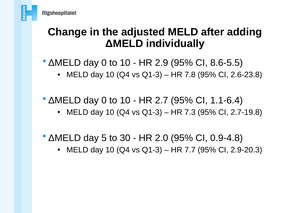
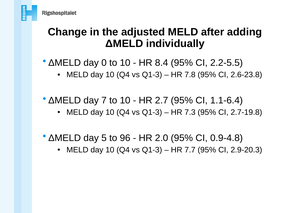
2.9: 2.9 -> 8.4
8.6-5.5: 8.6-5.5 -> 2.2-5.5
0 at (104, 100): 0 -> 7
30: 30 -> 96
